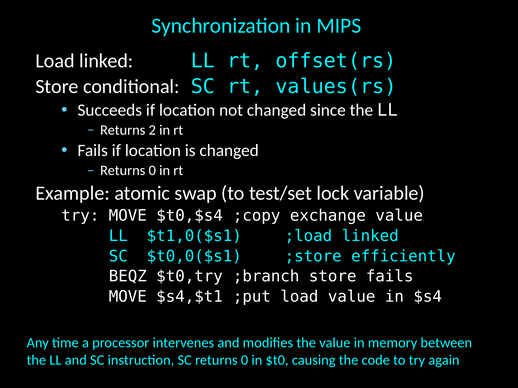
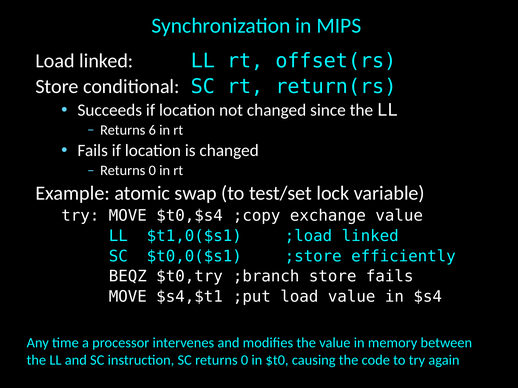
values(rs: values(rs -> return(rs
2: 2 -> 6
